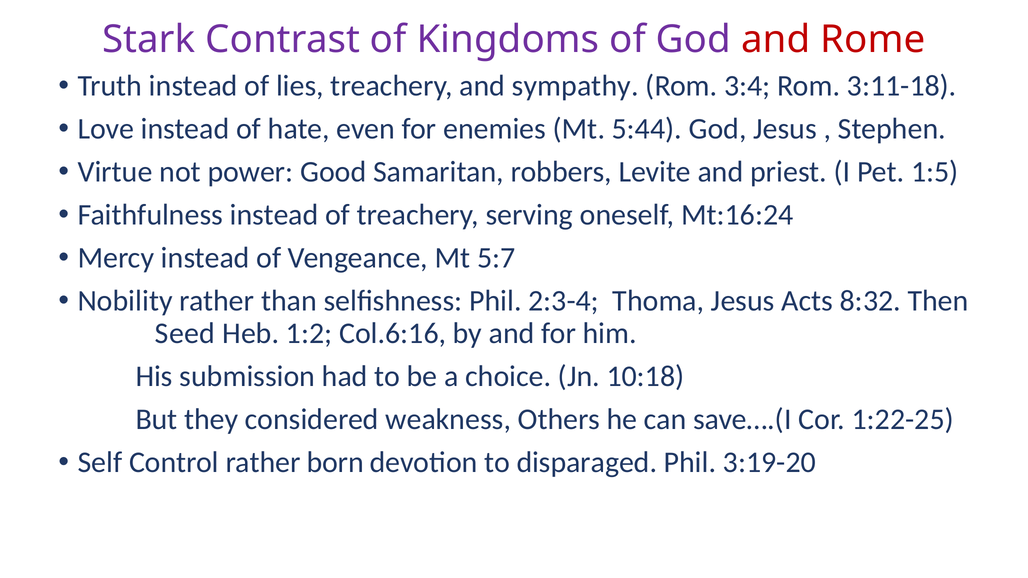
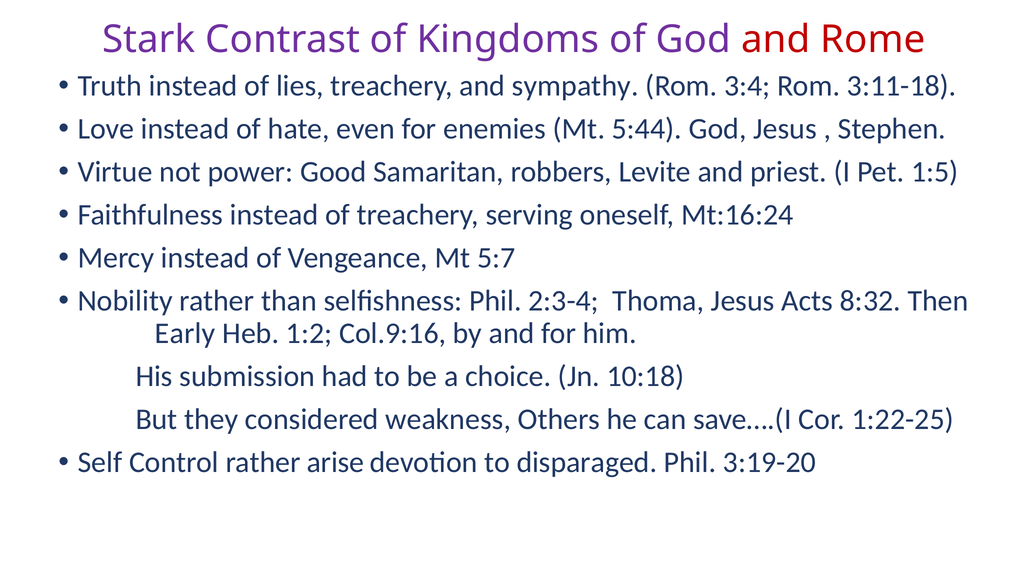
Seed: Seed -> Early
Col.6:16: Col.6:16 -> Col.9:16
born: born -> arise
